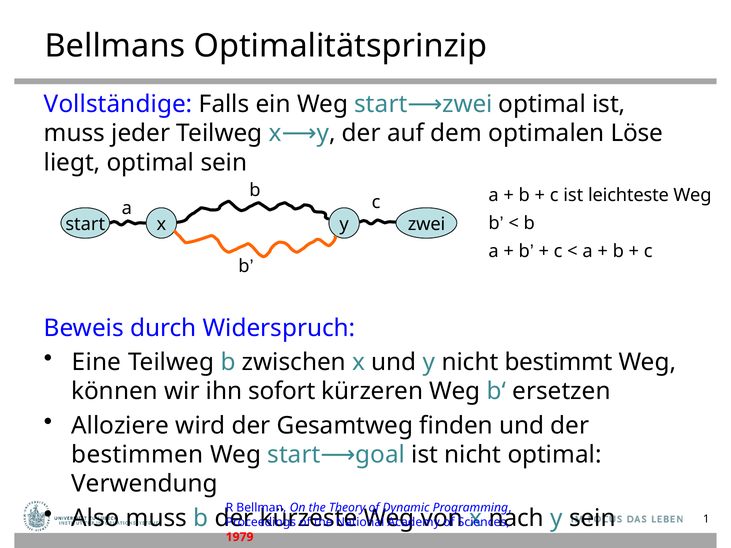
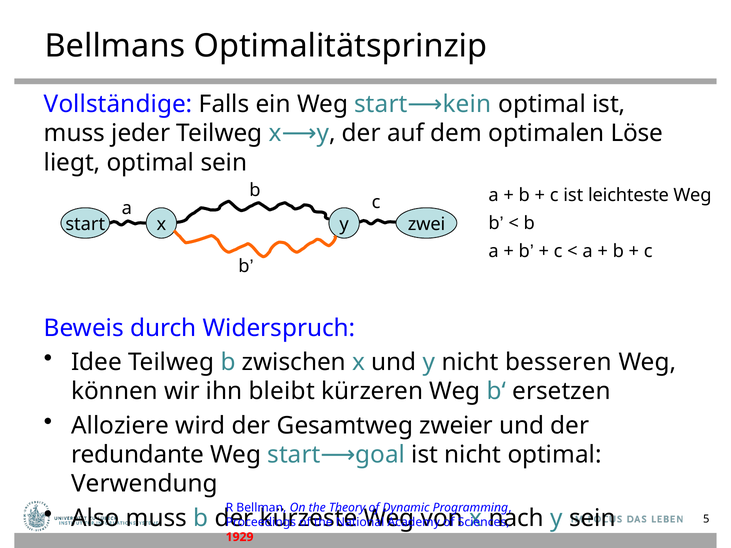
Weg start zwei: zwei -> kein
Eine: Eine -> Idee
bestimmt: bestimmt -> besseren
sofort: sofort -> bleibt
finden: finden -> zweier
bestimmen: bestimmen -> redundante
1: 1 -> 5
1979: 1979 -> 1929
